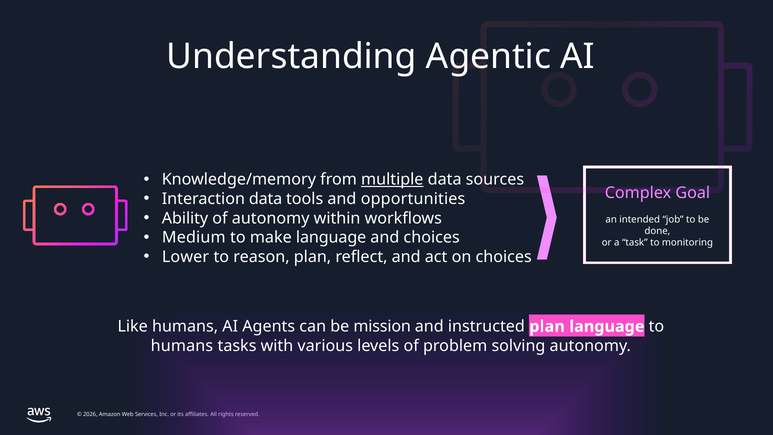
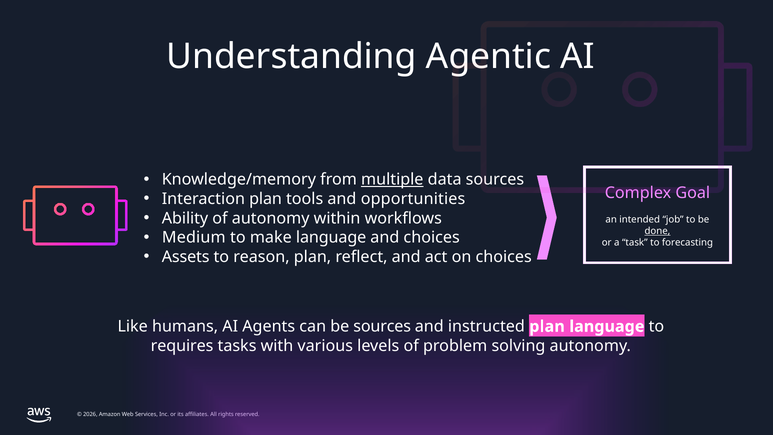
Interaction data: data -> plan
done underline: none -> present
monitoring: monitoring -> forecasting
Lower: Lower -> Assets
be mission: mission -> sources
humans at (182, 346): humans -> requires
